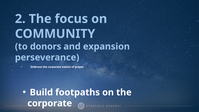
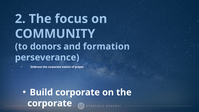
expansion: expansion -> formation
Build footpaths: footpaths -> corporate
